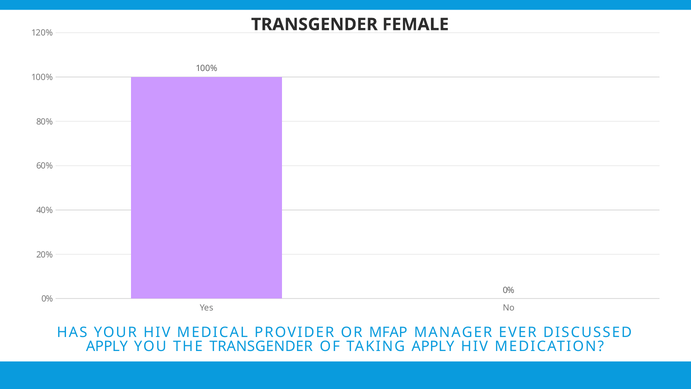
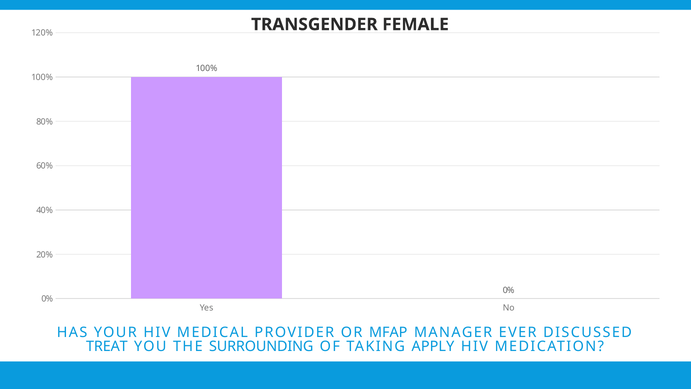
APPLY at (107, 346): APPLY -> TREAT
THE TRANSGENDER: TRANSGENDER -> SURROUNDING
